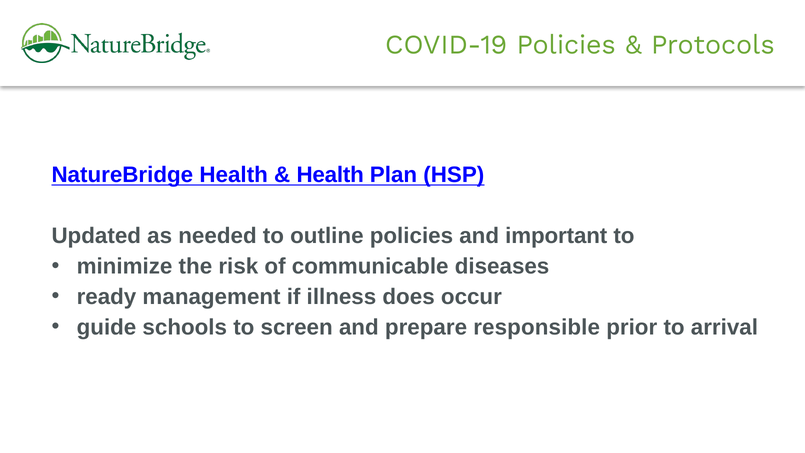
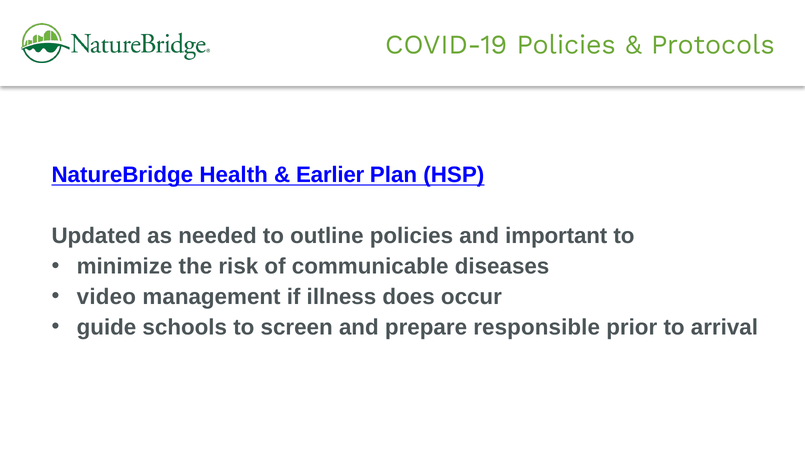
Health at (330, 175): Health -> Earlier
ready: ready -> video
